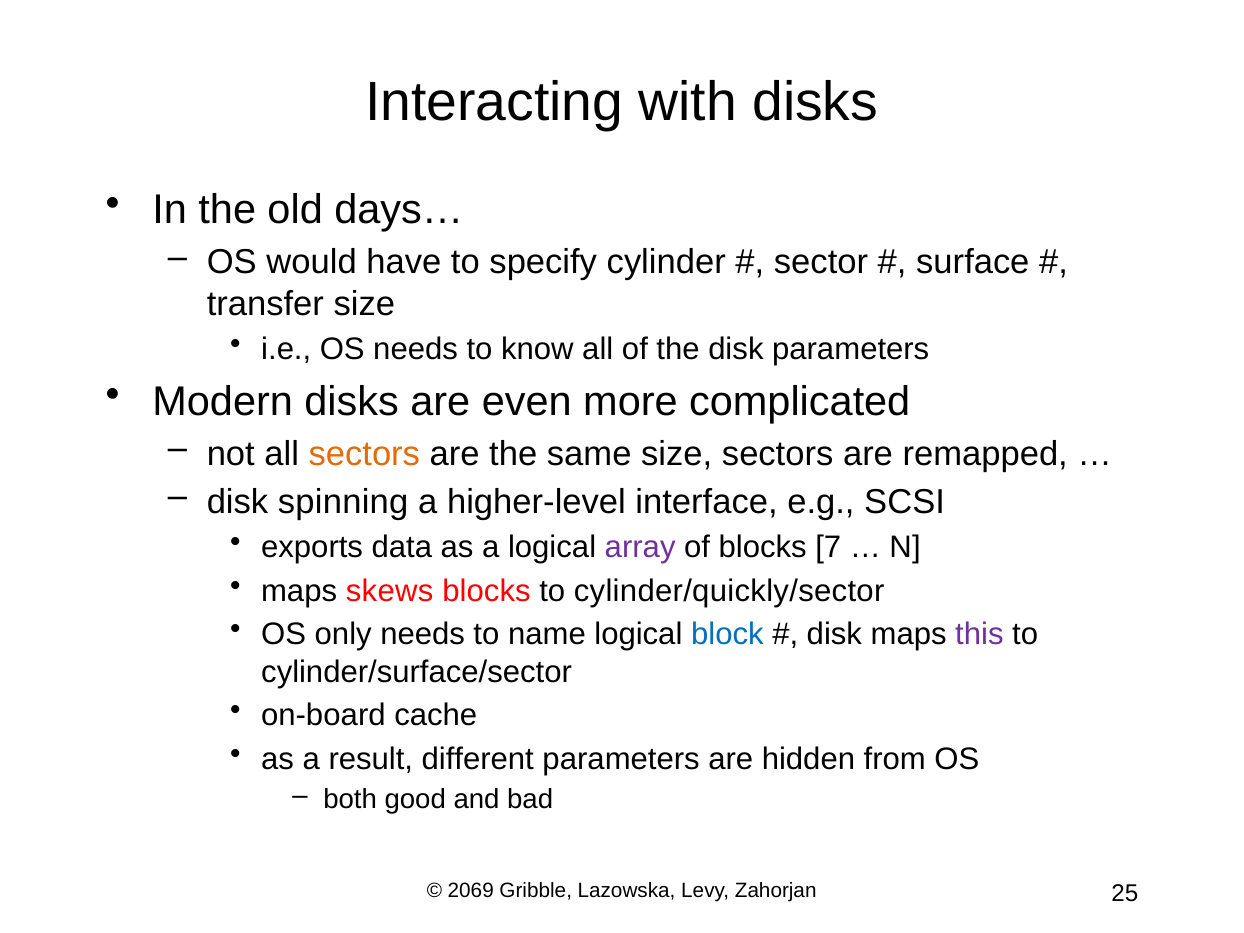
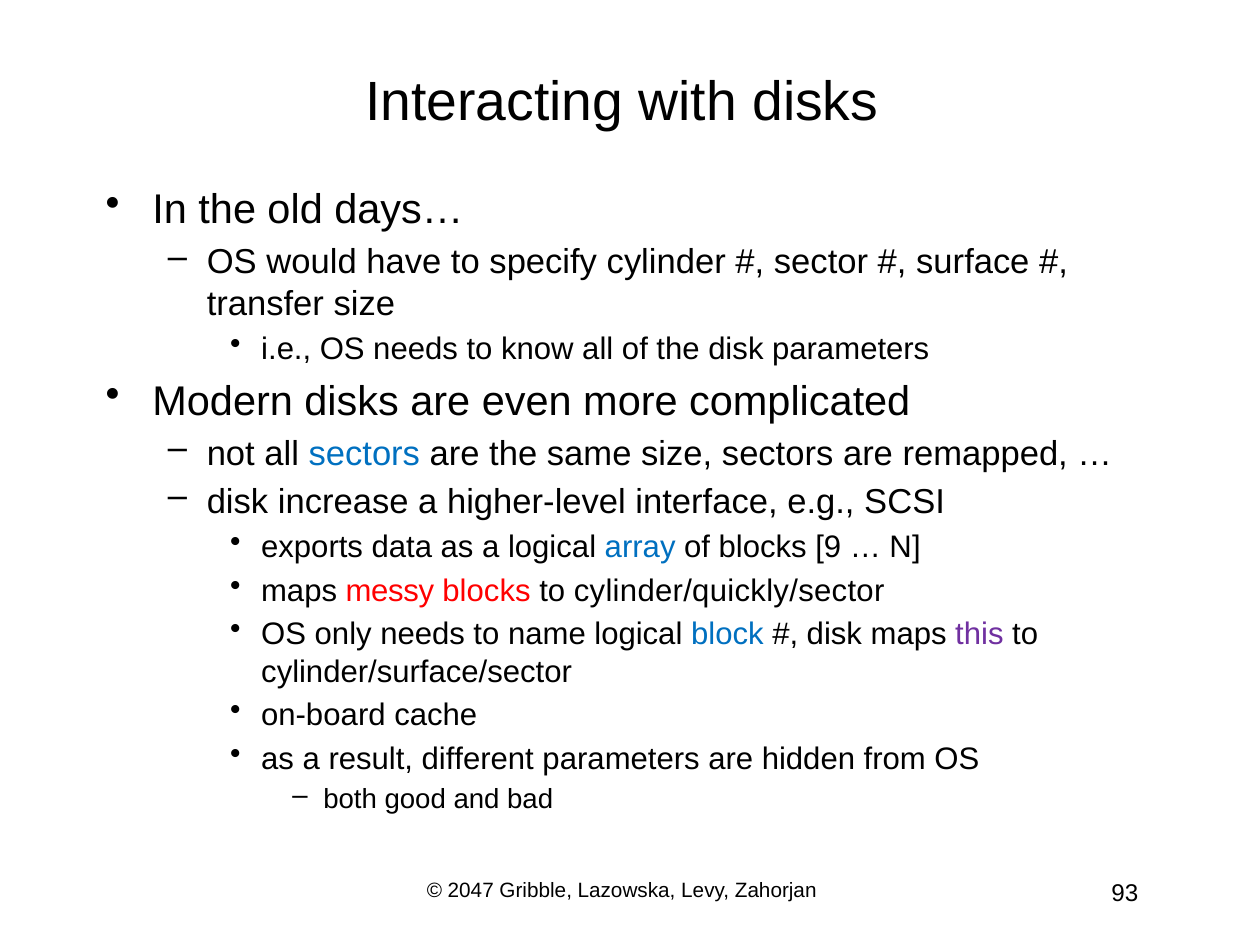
sectors at (364, 454) colour: orange -> blue
spinning: spinning -> increase
array colour: purple -> blue
7: 7 -> 9
skews: skews -> messy
2069: 2069 -> 2047
25: 25 -> 93
